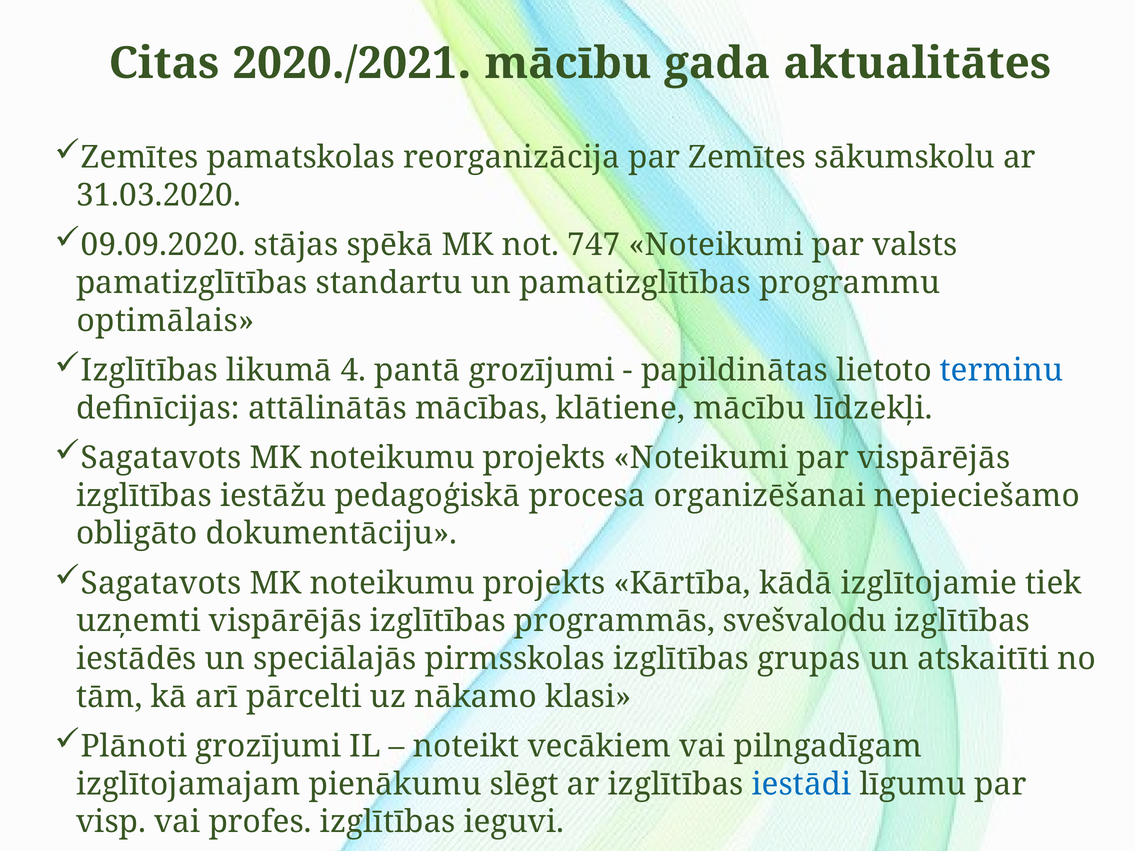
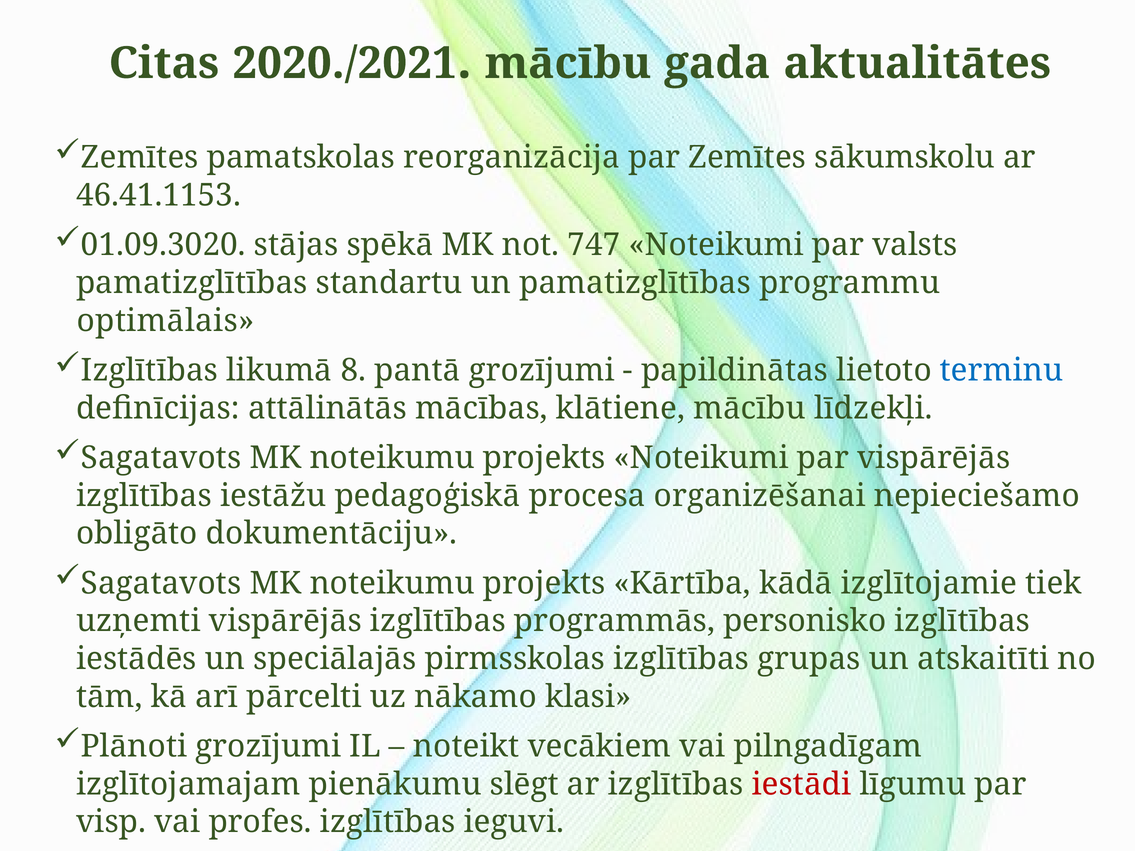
31.03.2020: 31.03.2020 -> 46.41.1153
09.09.2020: 09.09.2020 -> 01.09.3020
4: 4 -> 8
svešvalodu: svešvalodu -> personisko
iestādi colour: blue -> red
